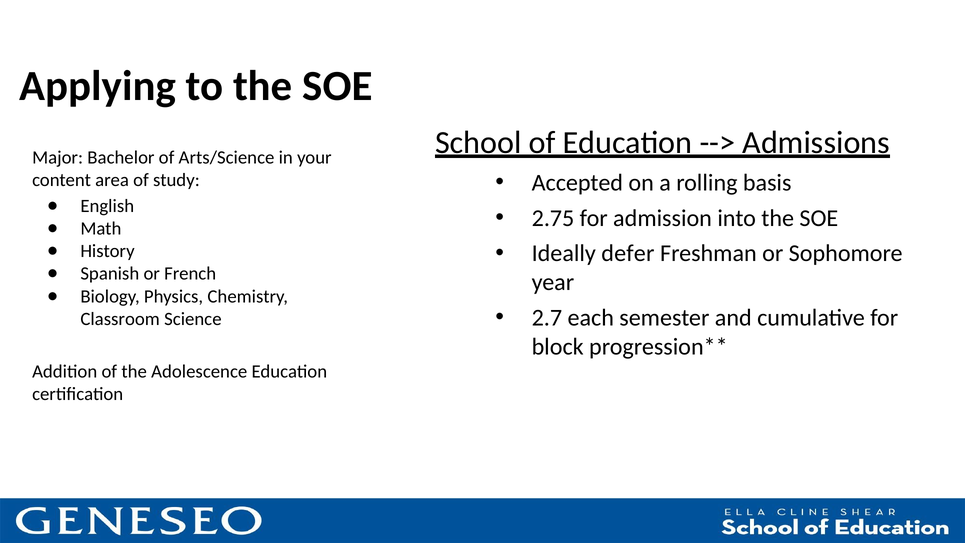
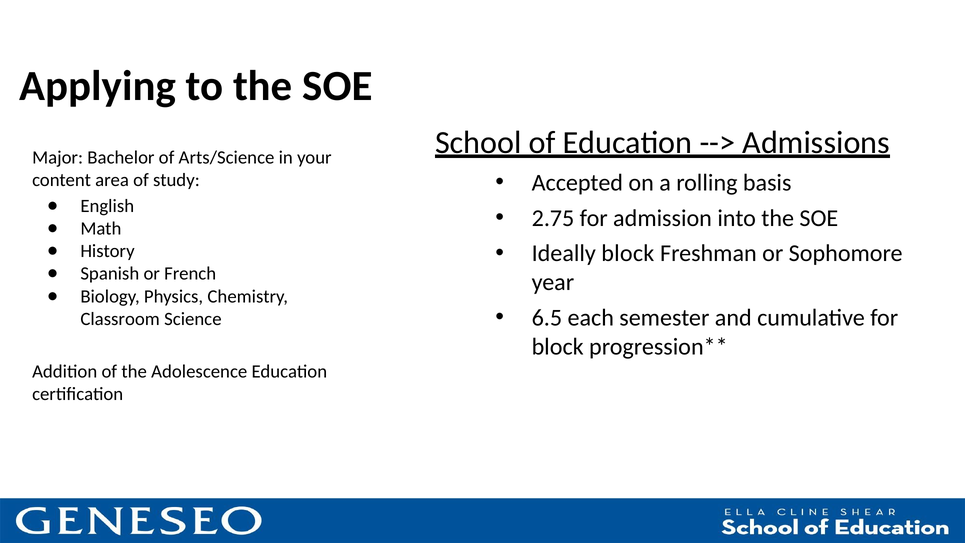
Ideally defer: defer -> block
2.7: 2.7 -> 6.5
